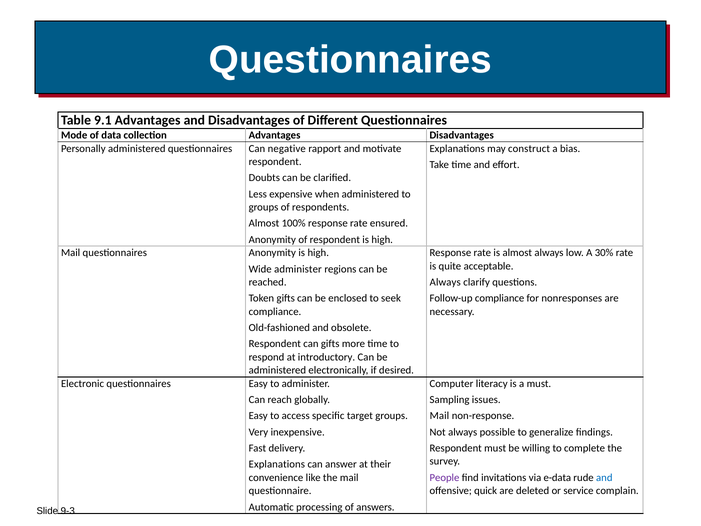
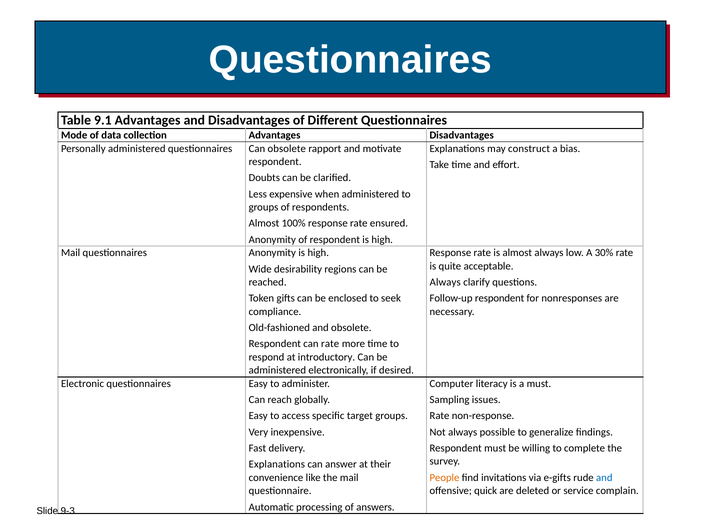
Can negative: negative -> obsolete
Wide administer: administer -> desirability
Follow-up compliance: compliance -> respondent
can gifts: gifts -> rate
Mail at (439, 416): Mail -> Rate
People colour: purple -> orange
e-data: e-data -> e-gifts
